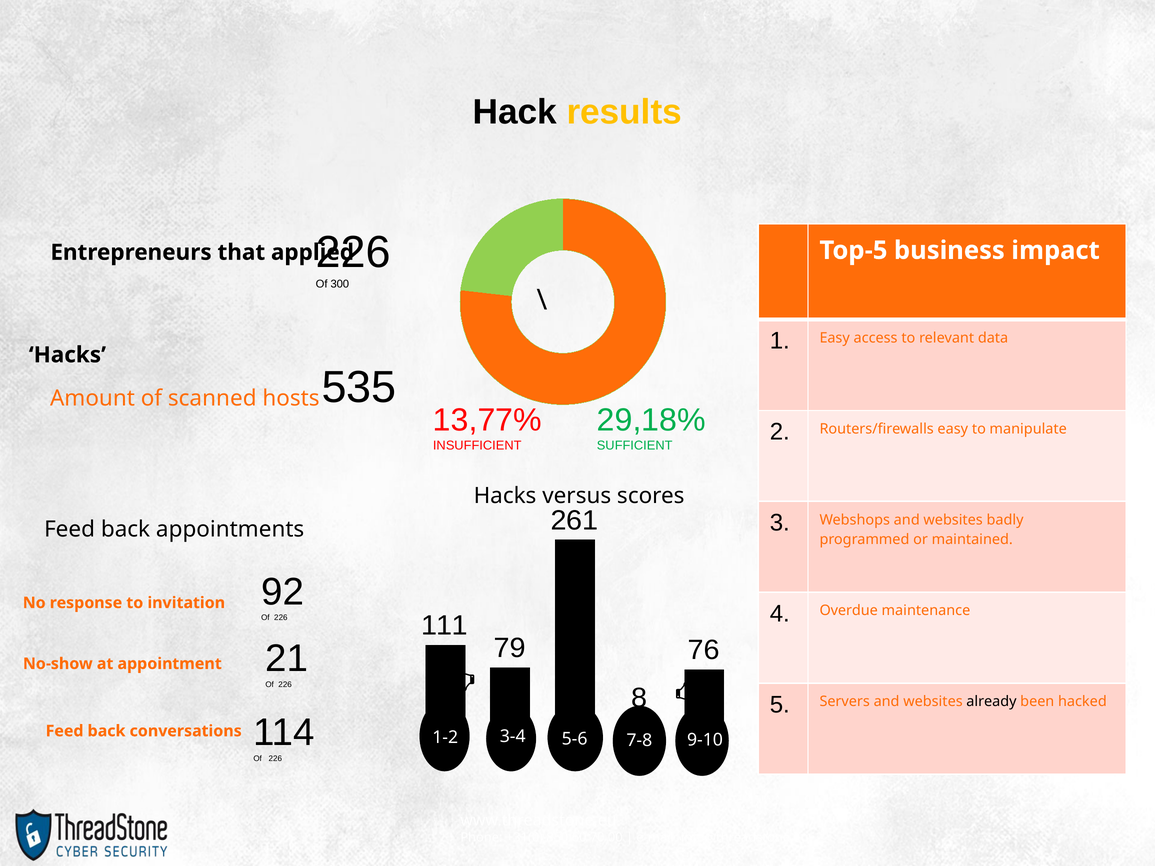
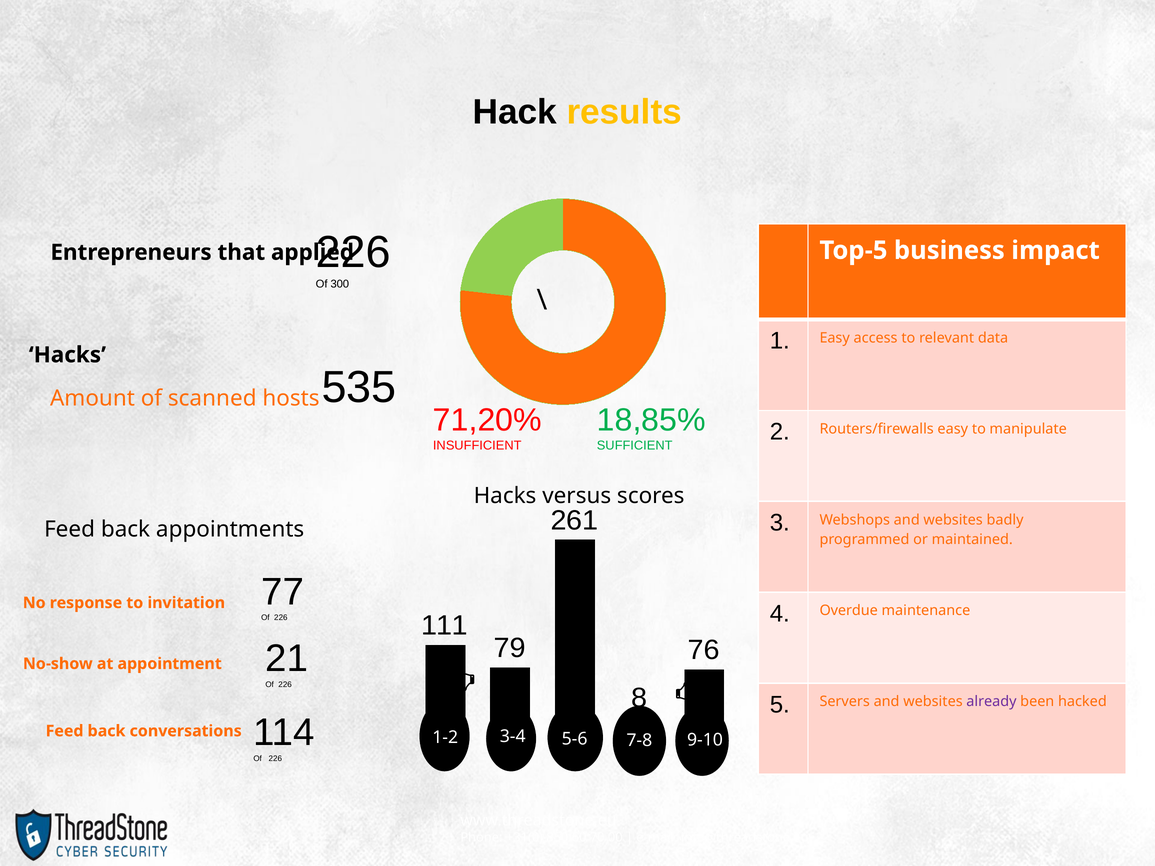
13,77%: 13,77% -> 71,20%
29,18%: 29,18% -> 18,85%
92: 92 -> 77
already colour: black -> purple
